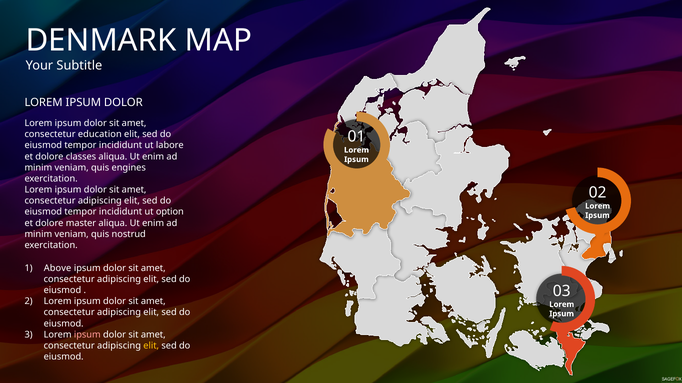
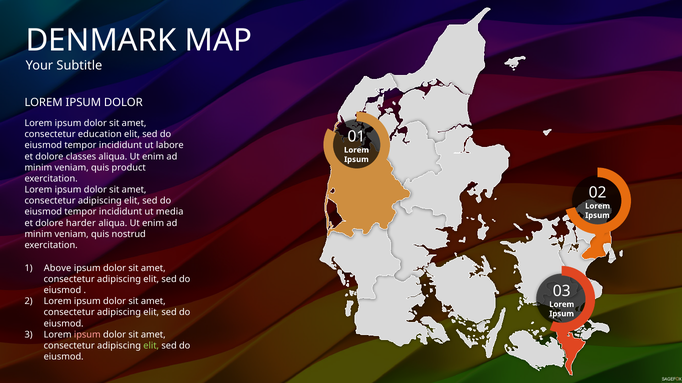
engines: engines -> product
option: option -> media
master: master -> harder
elit at (151, 346) colour: yellow -> light green
